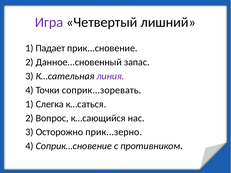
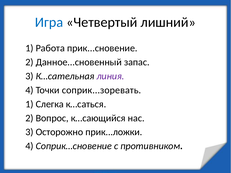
Игра colour: purple -> blue
Падает: Падает -> Работа
прик...зерно: прик...зерно -> прик...ложки
